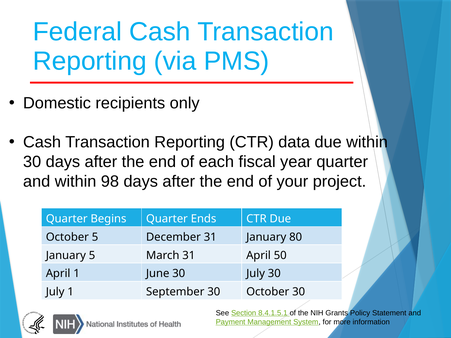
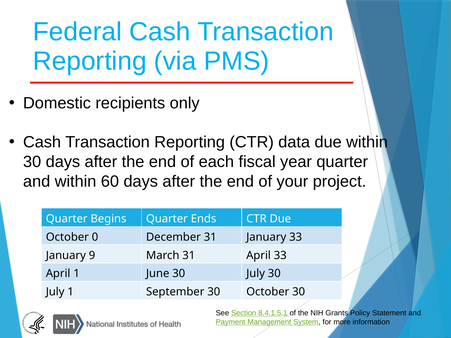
98: 98 -> 60
October 5: 5 -> 0
January 80: 80 -> 33
January 5: 5 -> 9
April 50: 50 -> 33
